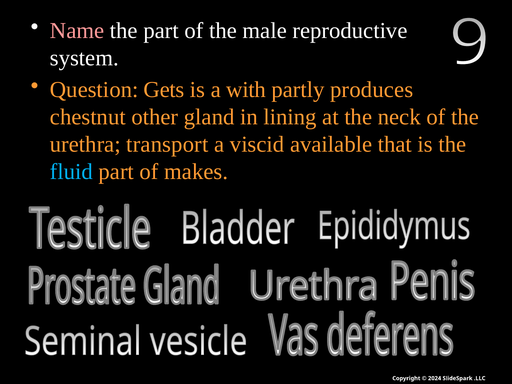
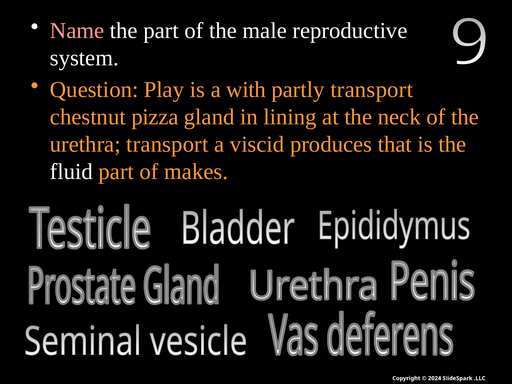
Gets: Gets -> Play
partly produces: produces -> transport
other: other -> pizza
available: available -> produces
fluid colour: light blue -> white
